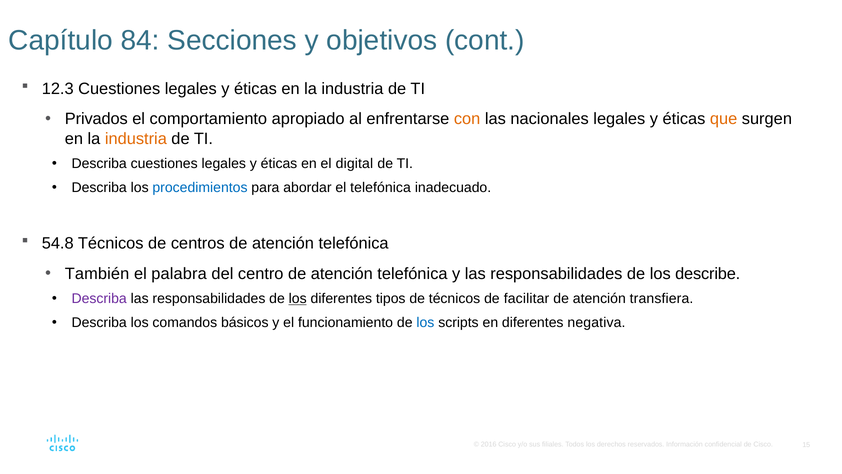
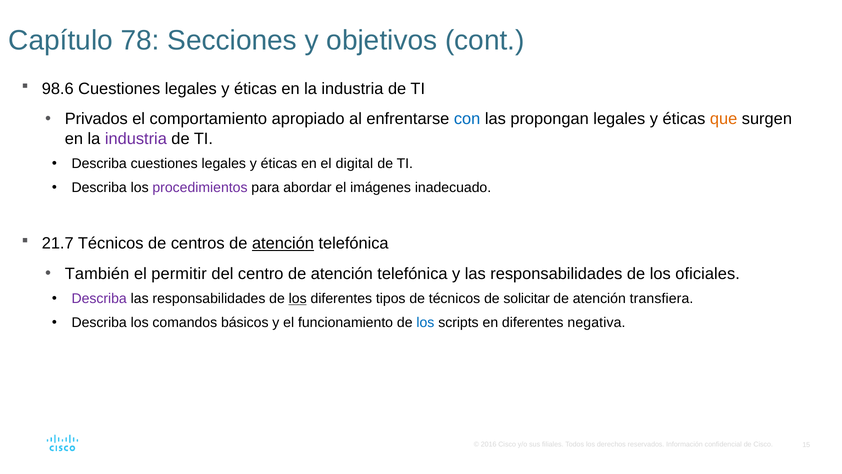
84: 84 -> 78
12.3: 12.3 -> 98.6
con colour: orange -> blue
nacionales: nacionales -> propongan
industria at (136, 139) colour: orange -> purple
procedimientos colour: blue -> purple
el telefónica: telefónica -> imágenes
54.8: 54.8 -> 21.7
atención at (283, 243) underline: none -> present
palabra: palabra -> permitir
describe: describe -> oficiales
facilitar: facilitar -> solicitar
